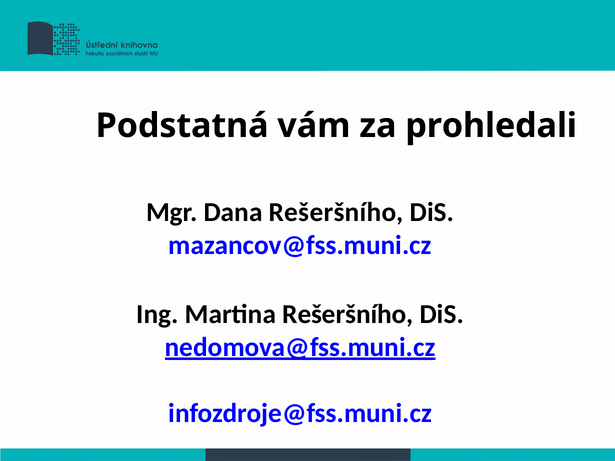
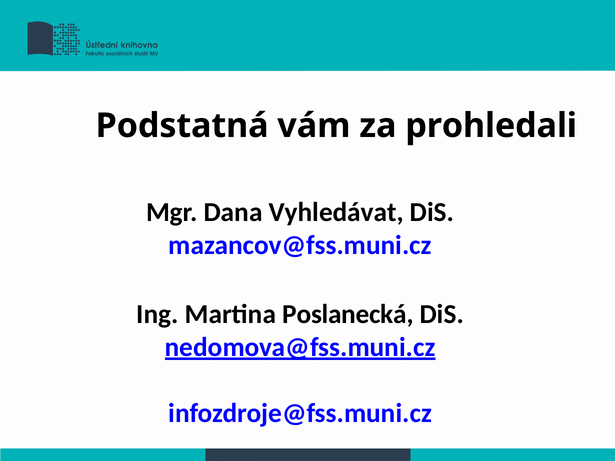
Dana Rešeršního: Rešeršního -> Vyhledávat
Martina Rešeršního: Rešeršního -> Poslanecká
